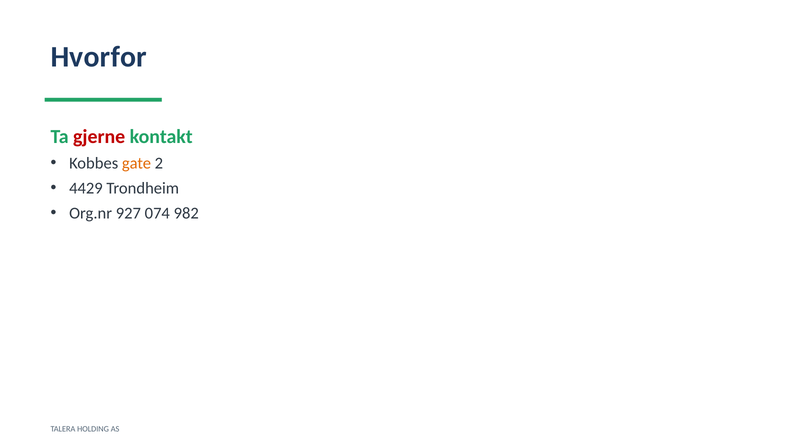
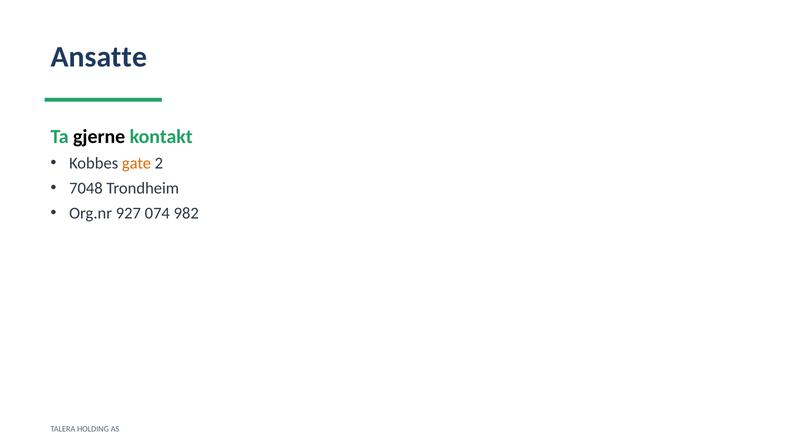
Hvorfor: Hvorfor -> Ansatte
gjerne colour: red -> black
4429: 4429 -> 7048
